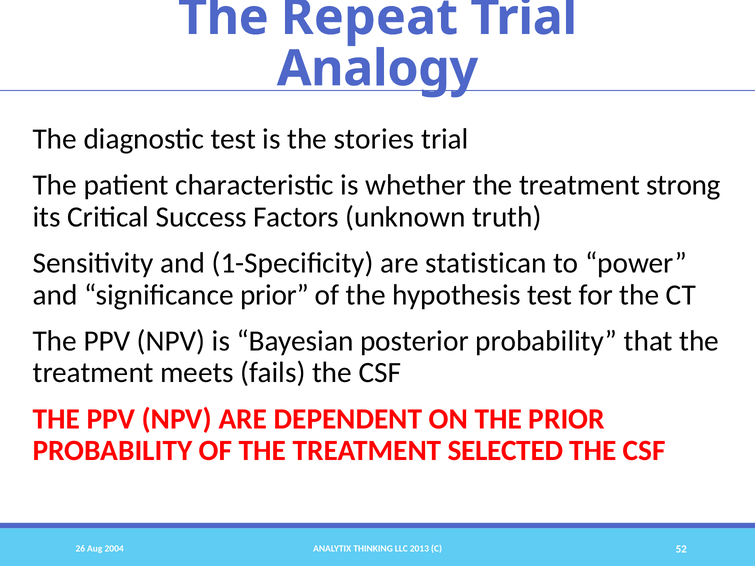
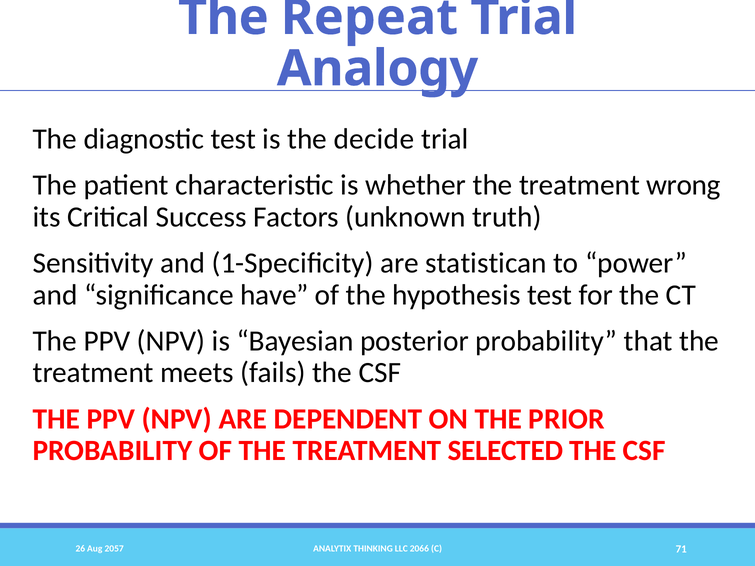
stories: stories -> decide
strong: strong -> wrong
significance prior: prior -> have
2004: 2004 -> 2057
2013: 2013 -> 2066
52: 52 -> 71
